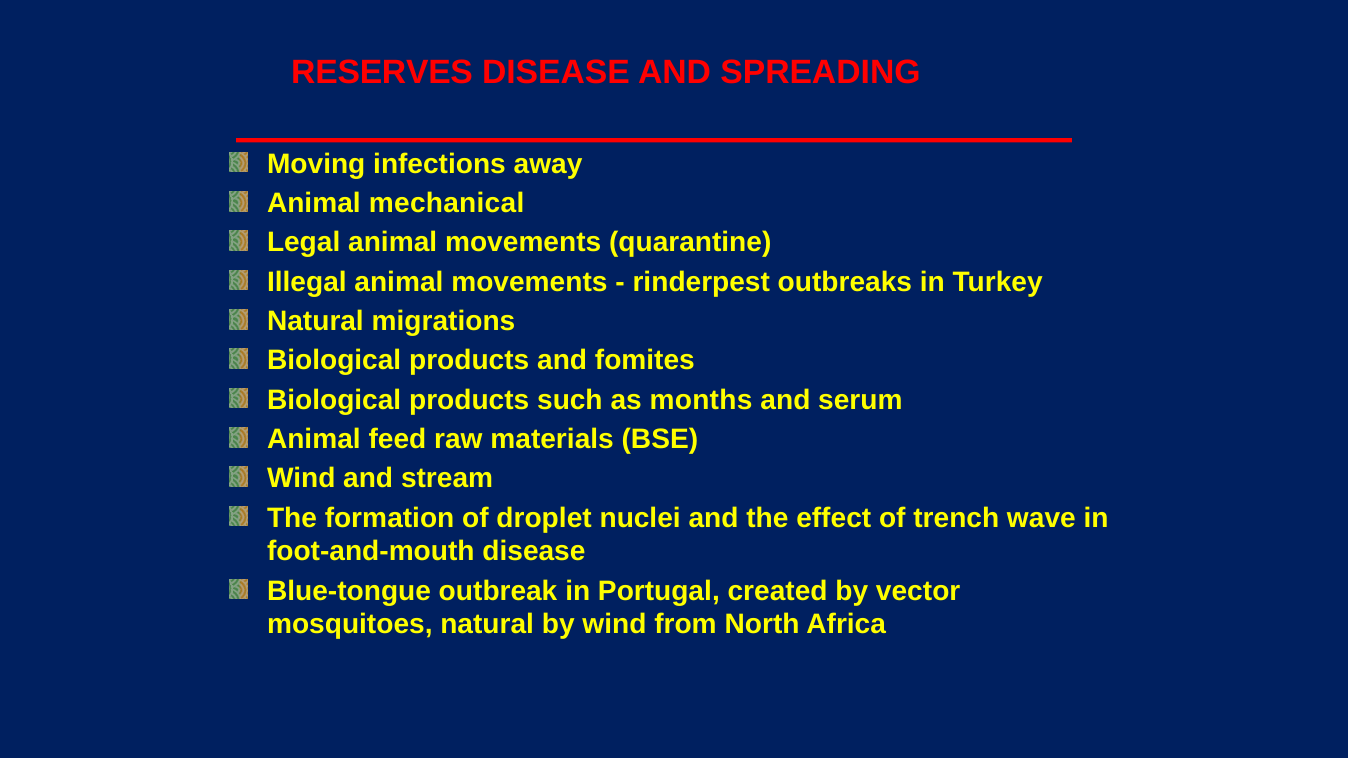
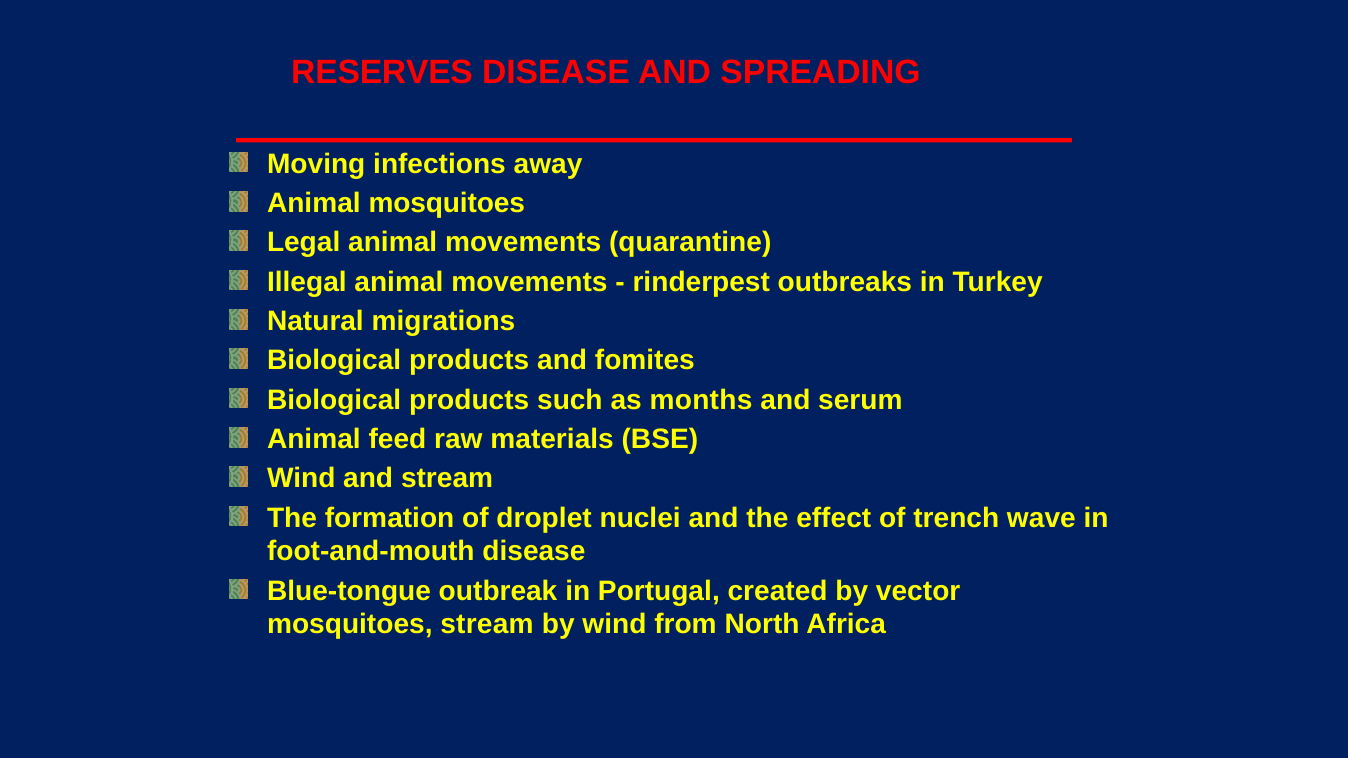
Animal mechanical: mechanical -> mosquitoes
mosquitoes natural: natural -> stream
